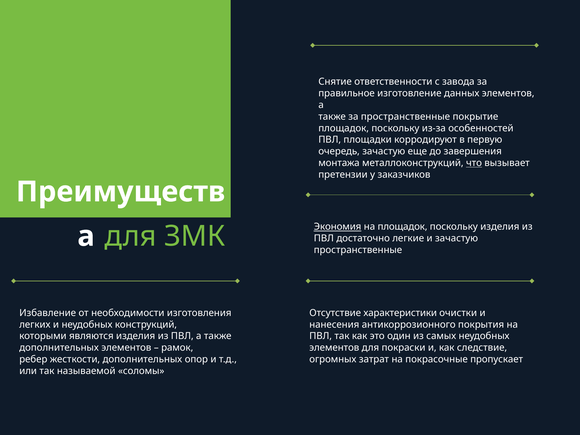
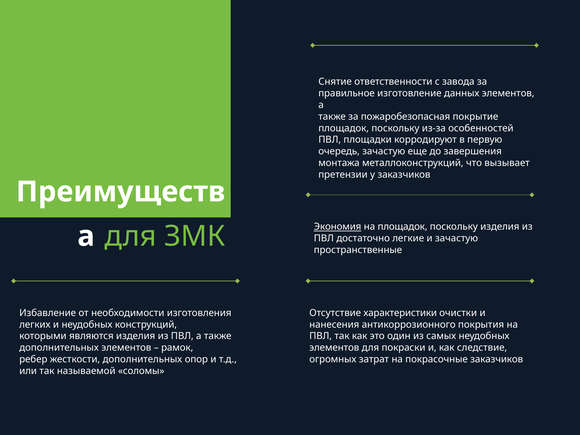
за пространственные: пространственные -> пожаробезопасная
что underline: present -> none
покрасочные пропускает: пропускает -> заказчиков
